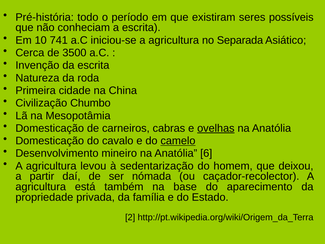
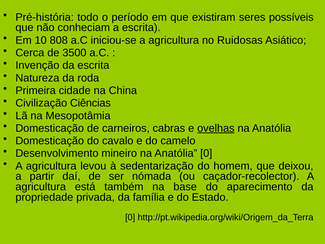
741: 741 -> 808
Separada: Separada -> Ruidosas
Chumbo: Chumbo -> Ciências
camelo underline: present -> none
Anatólia 6: 6 -> 0
2 at (130, 217): 2 -> 0
